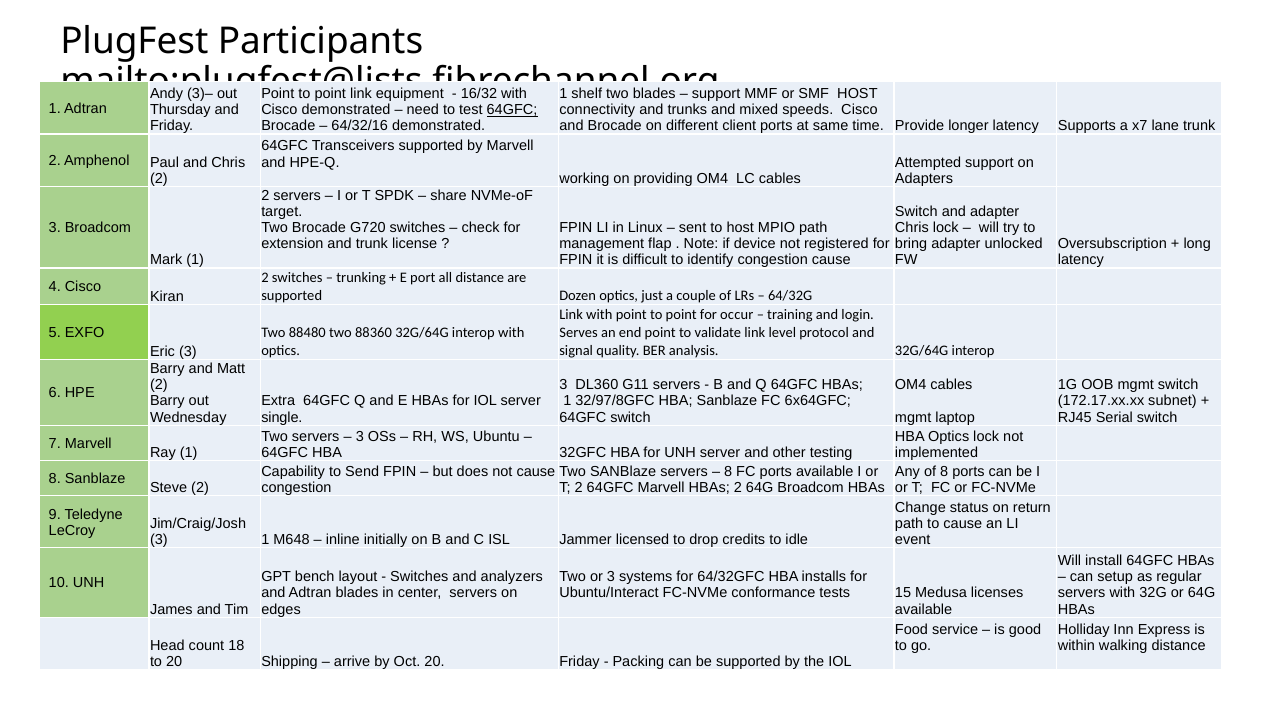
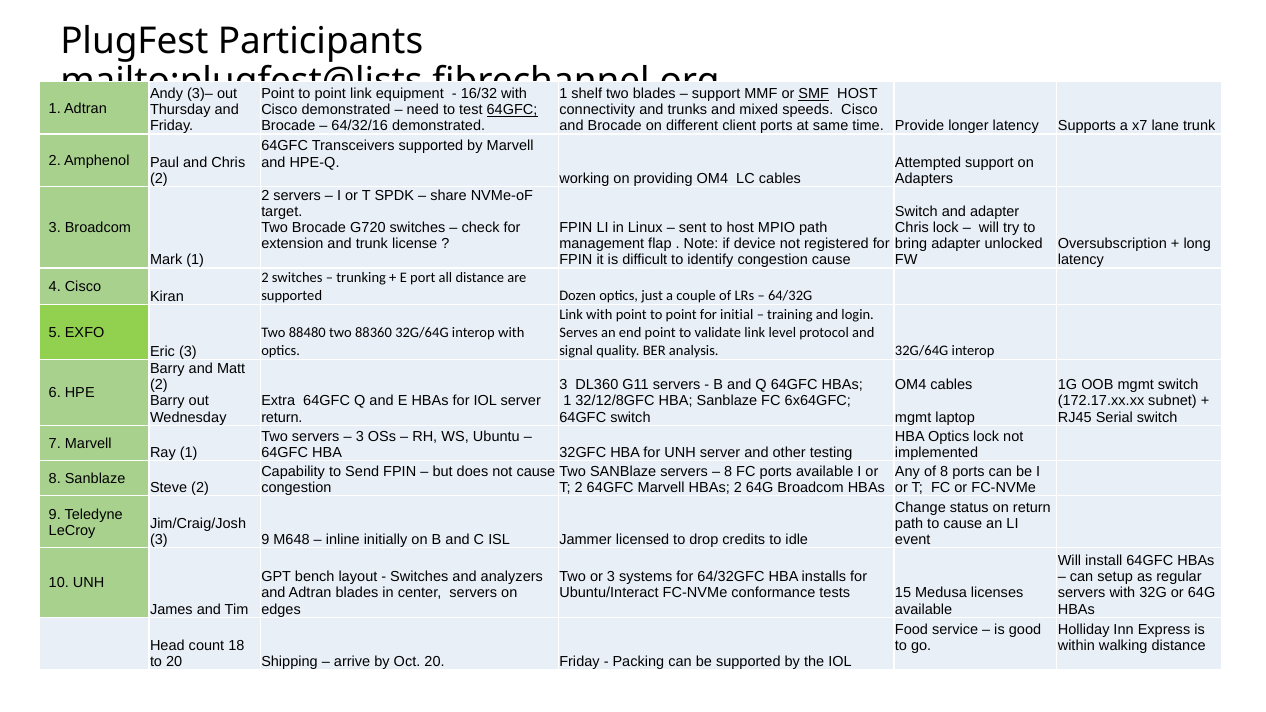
SMF underline: none -> present
occur: occur -> initial
32/97/8GFC: 32/97/8GFC -> 32/12/8GFC
single at (282, 417): single -> return
3 1: 1 -> 9
